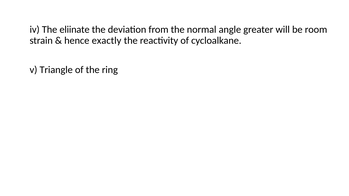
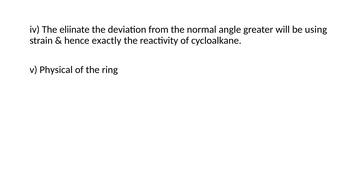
room: room -> using
Triangle: Triangle -> Physical
